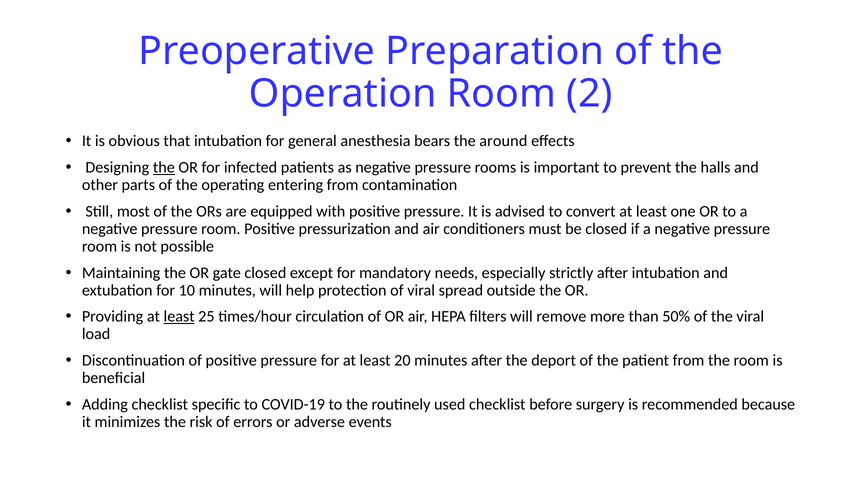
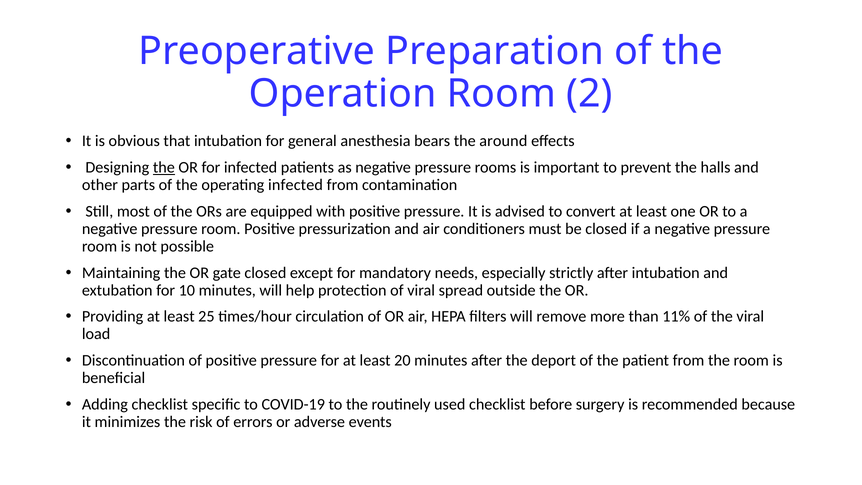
operating entering: entering -> infected
least at (179, 317) underline: present -> none
50%: 50% -> 11%
